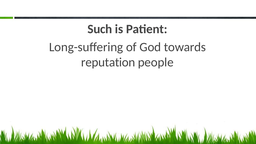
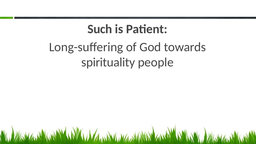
reputation: reputation -> spirituality
